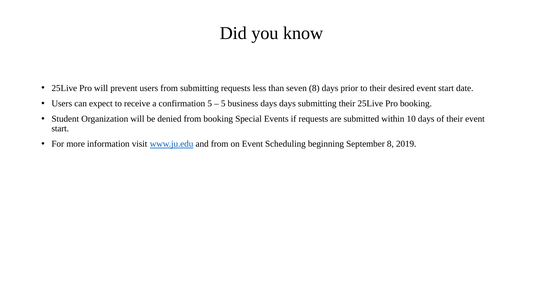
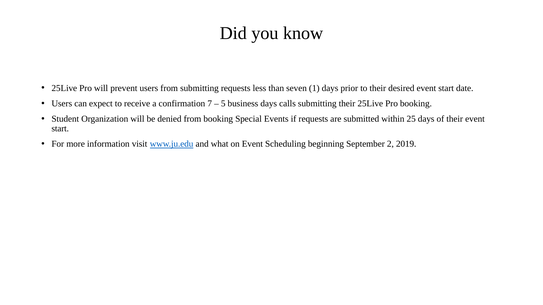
seven 8: 8 -> 1
confirmation 5: 5 -> 7
days days: days -> calls
10: 10 -> 25
and from: from -> what
September 8: 8 -> 2
